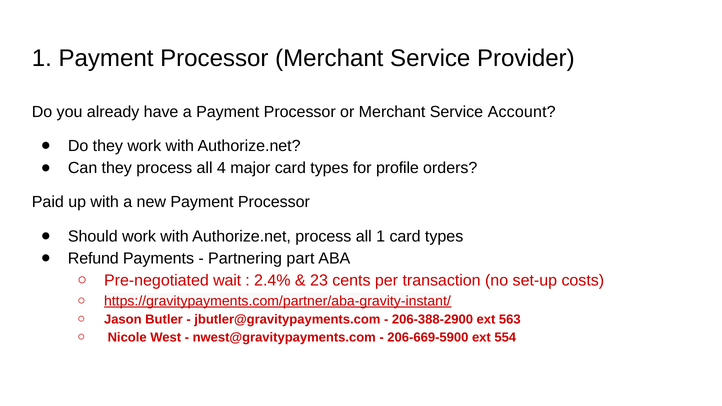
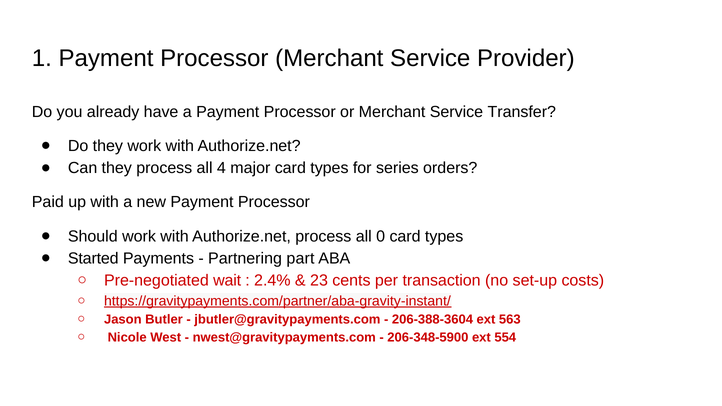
Account: Account -> Transfer
profile: profile -> series
all 1: 1 -> 0
Refund: Refund -> Started
206-388-2900: 206-388-2900 -> 206-388-3604
206-669-5900: 206-669-5900 -> 206-348-5900
